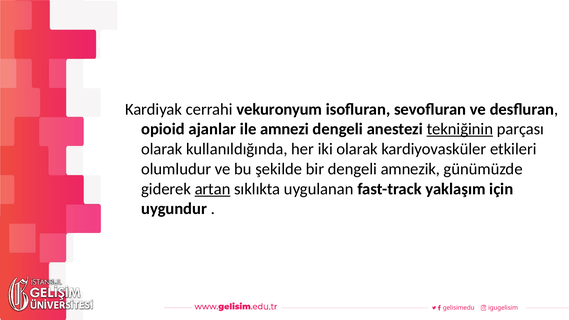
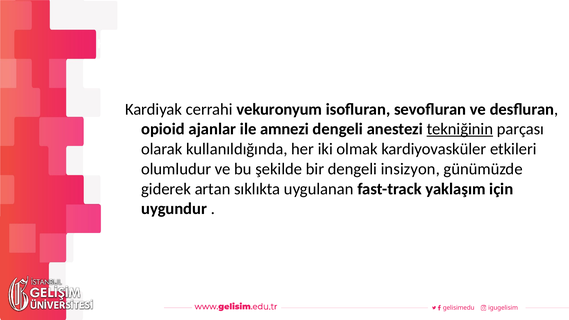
iki olarak: olarak -> olmak
amnezik: amnezik -> insizyon
artan underline: present -> none
